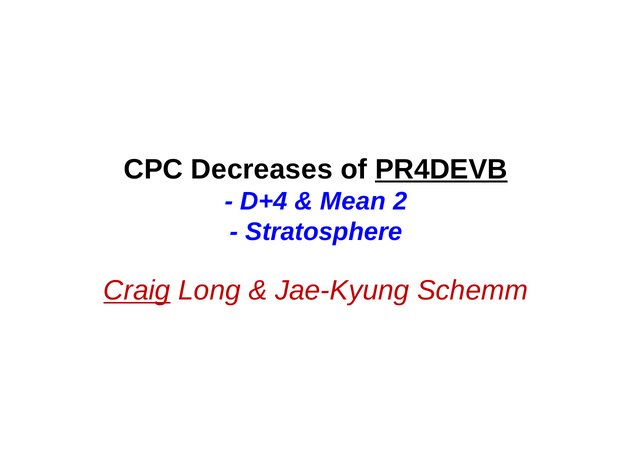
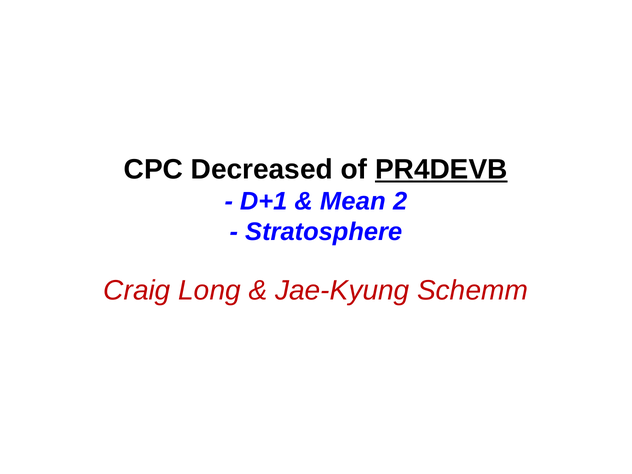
Decreases: Decreases -> Decreased
D+4: D+4 -> D+1
Craig underline: present -> none
